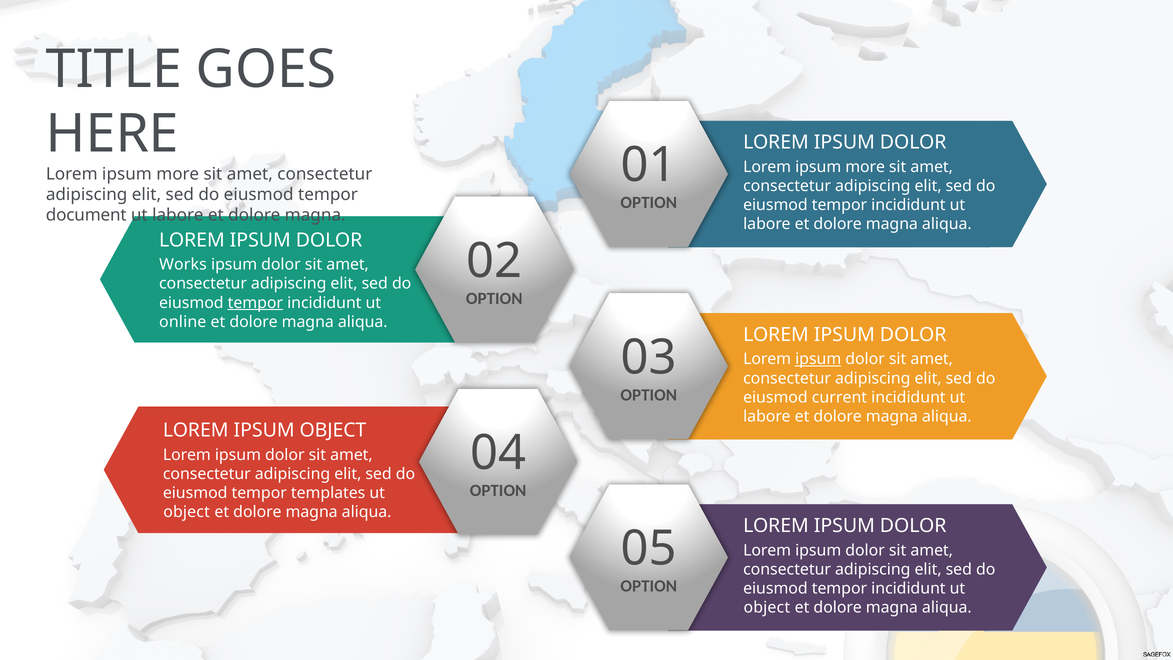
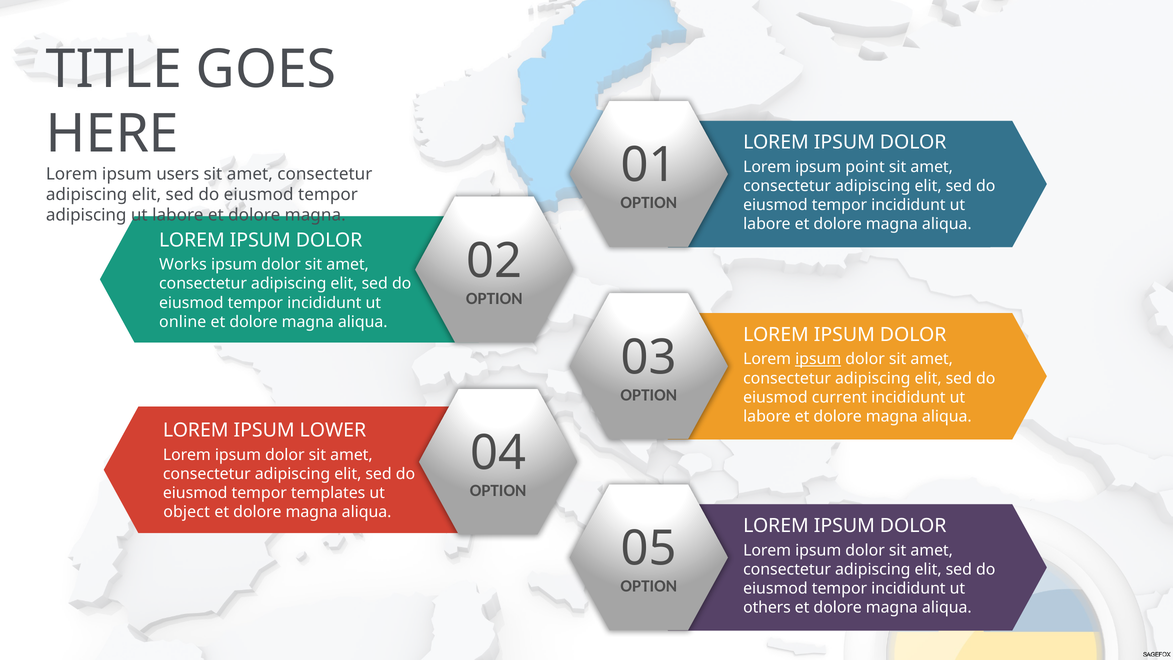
more at (865, 167): more -> point
more at (178, 174): more -> users
document at (86, 215): document -> adipiscing
tempor at (255, 303) underline: present -> none
IPSUM OBJECT: OBJECT -> LOWER
object at (767, 607): object -> others
